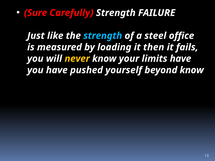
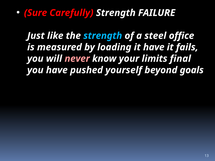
it then: then -> have
never colour: yellow -> pink
limits have: have -> final
beyond know: know -> goals
